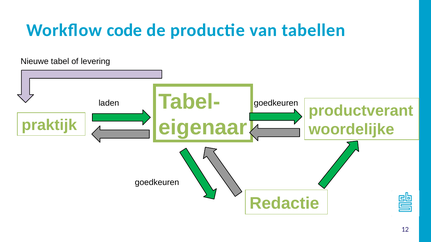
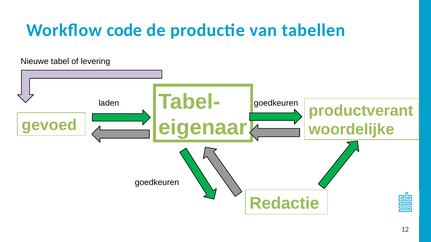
praktijk: praktijk -> gevoed
